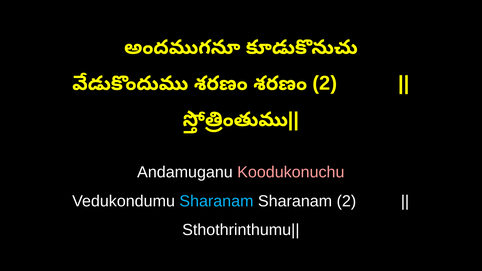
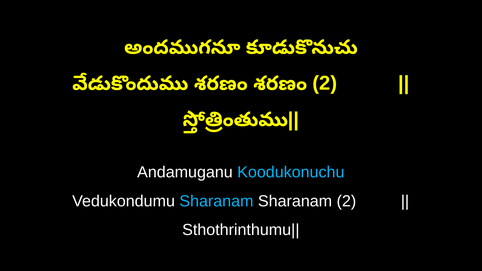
Koodukonuchu colour: pink -> light blue
